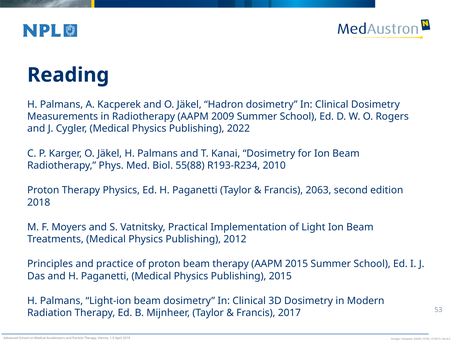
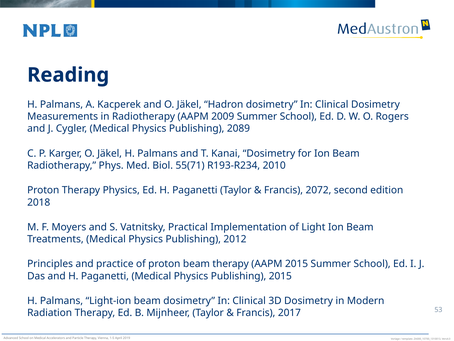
2022: 2022 -> 2089
55(88: 55(88 -> 55(71
2063: 2063 -> 2072
